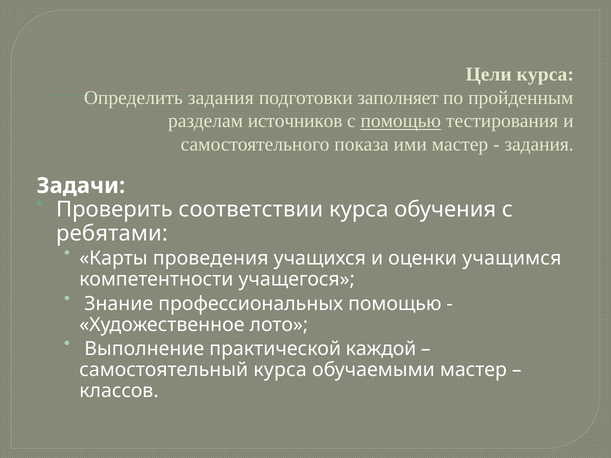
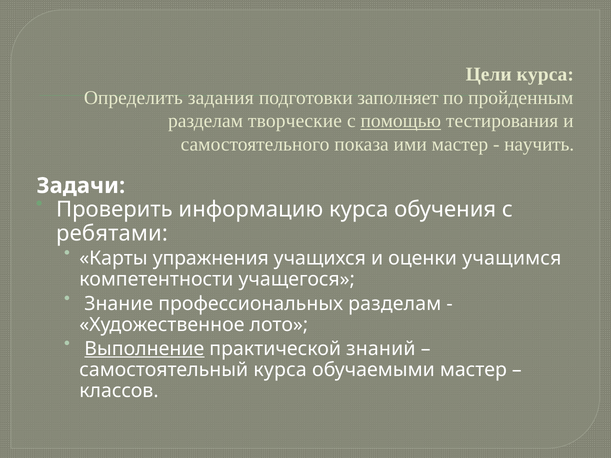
источников: источников -> творческие
задания at (539, 144): задания -> научить
соответствии: соответствии -> информацию
проведения: проведения -> упражнения
профессиональных помощью: помощью -> разделам
Выполнение underline: none -> present
каждой: каждой -> знаний
